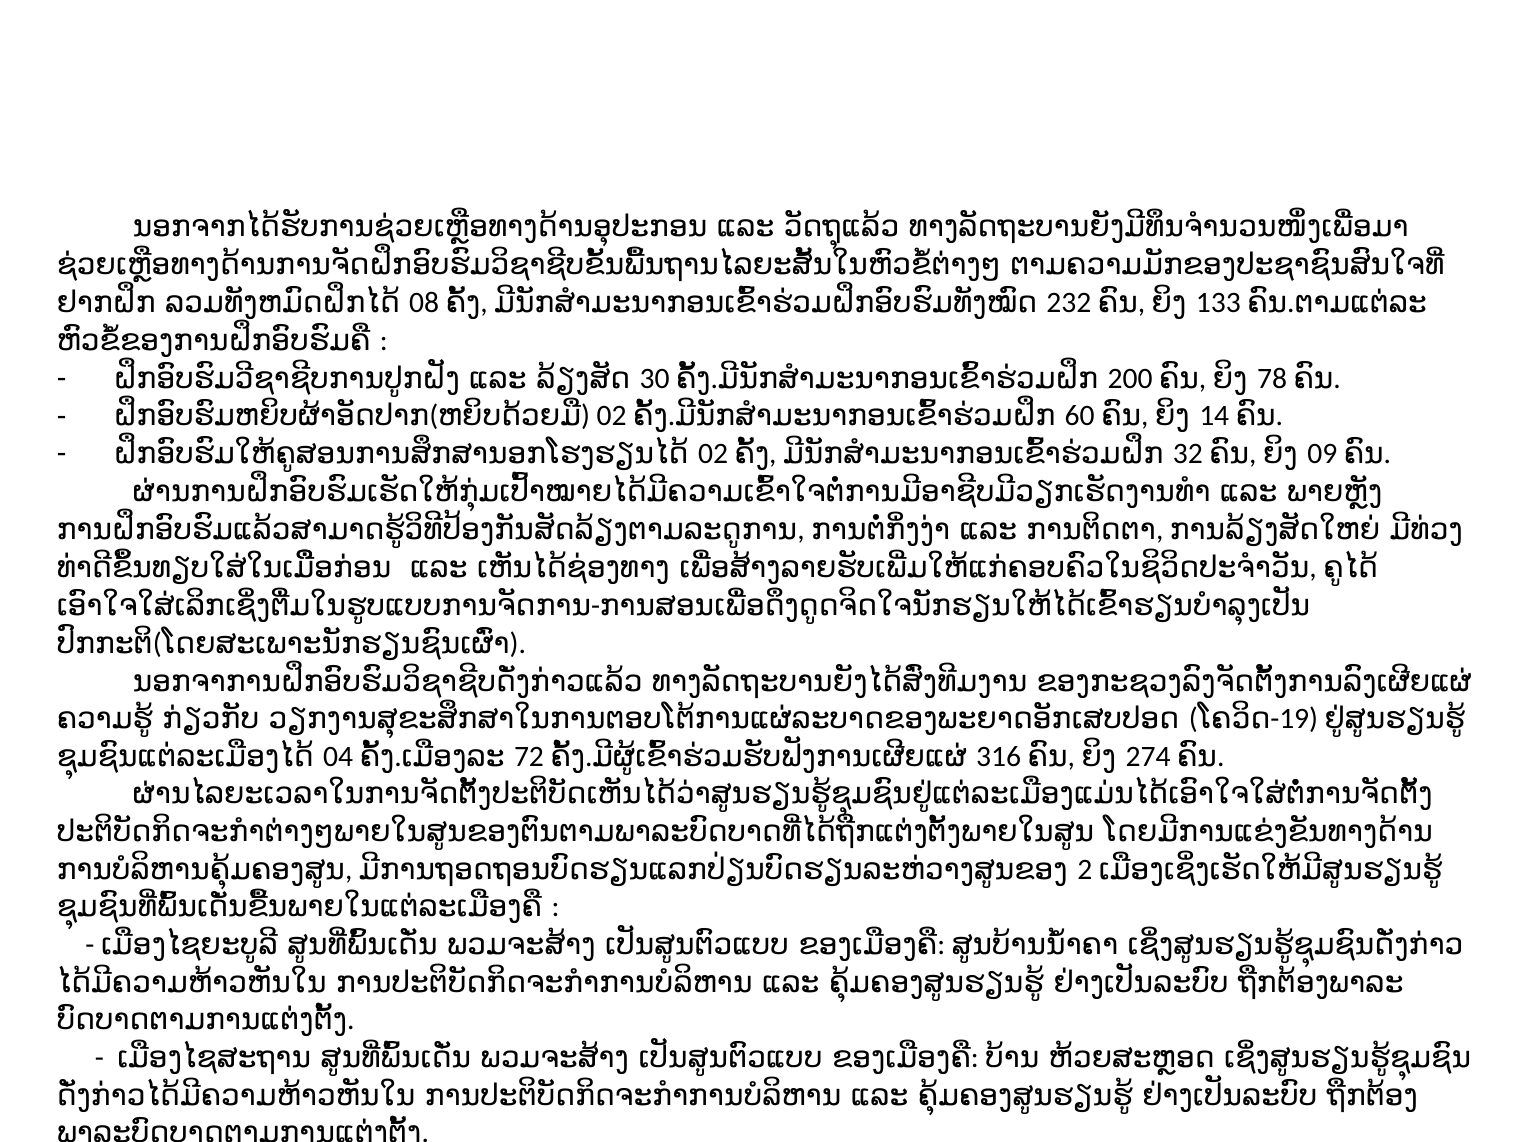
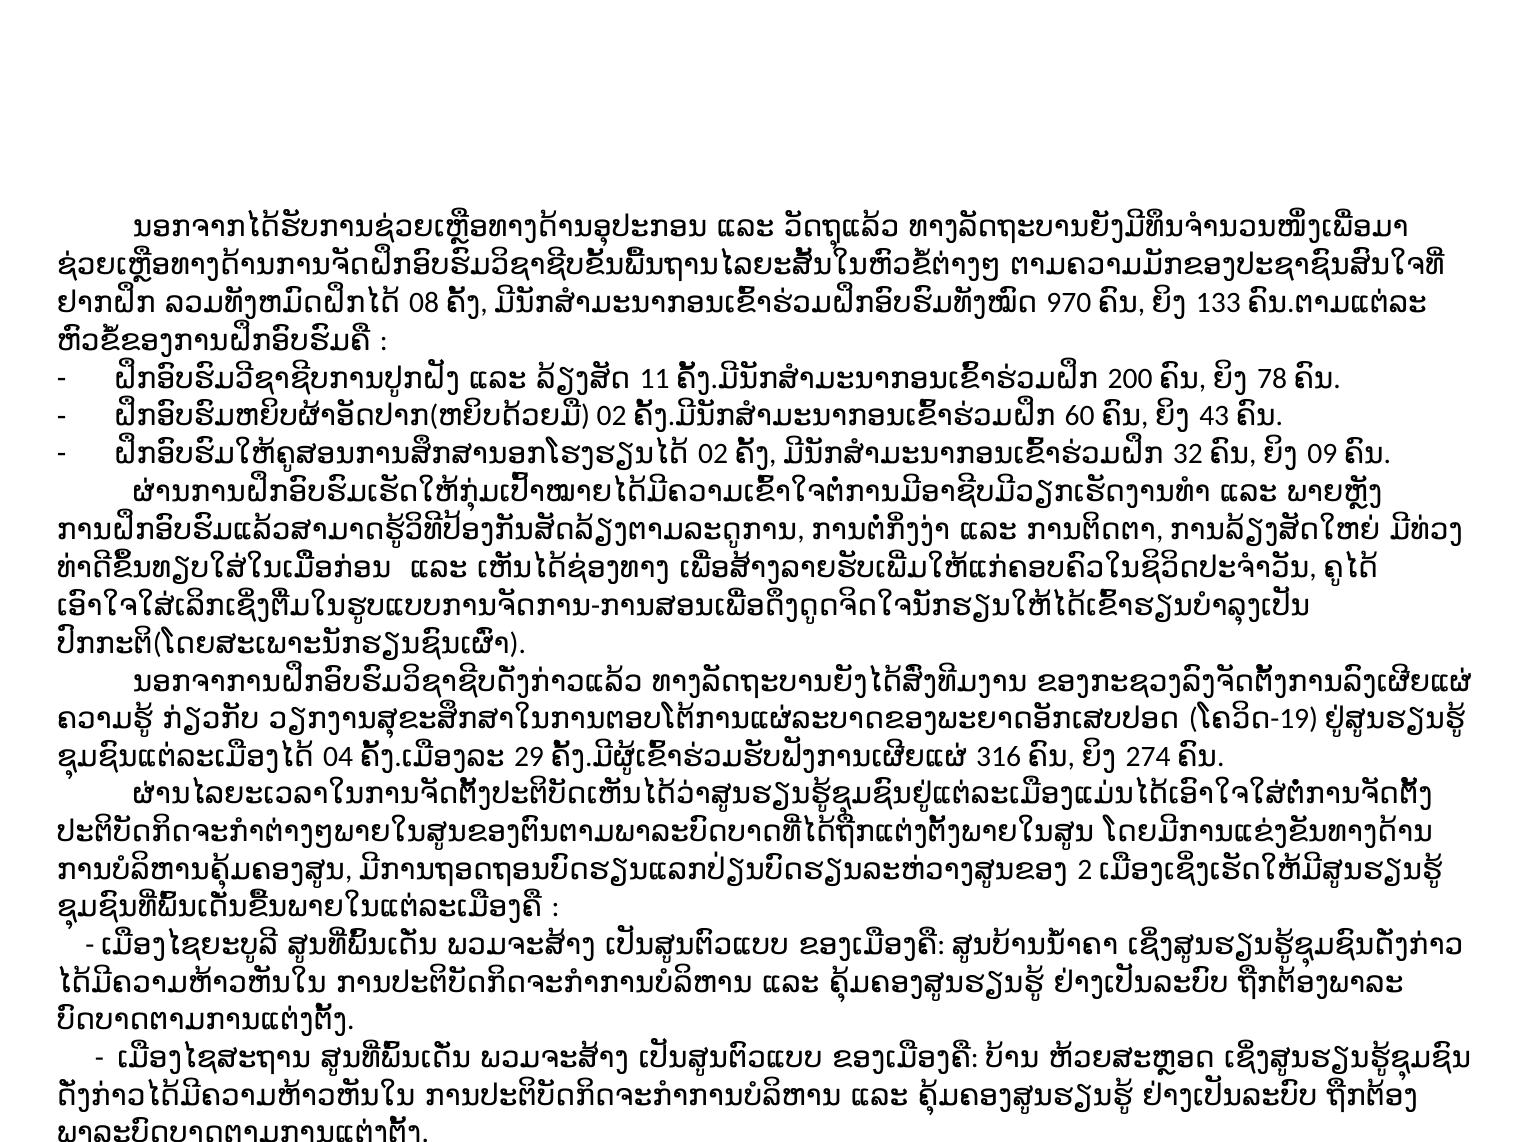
232: 232 -> 970
30: 30 -> 11
14: 14 -> 43
72: 72 -> 29
